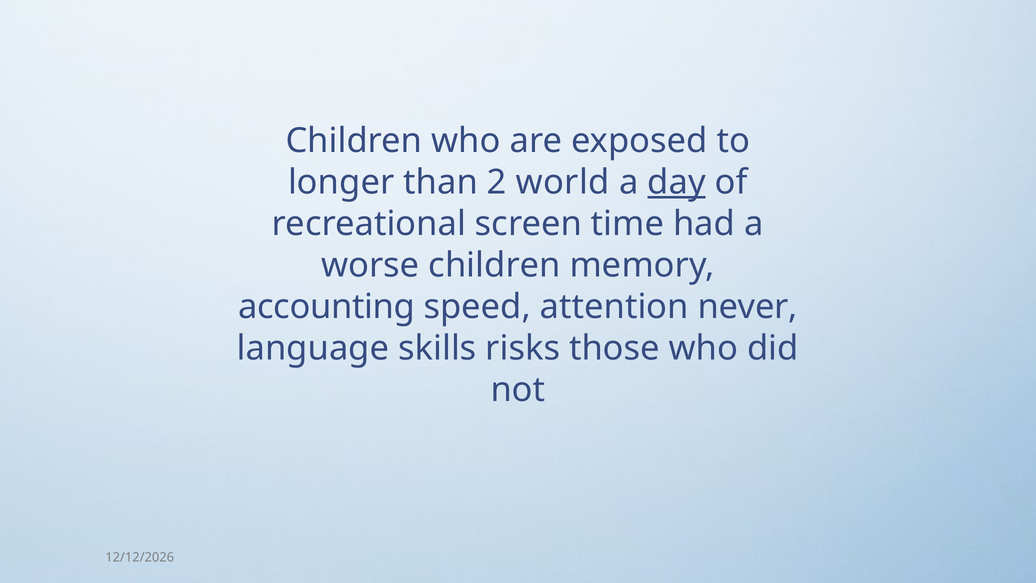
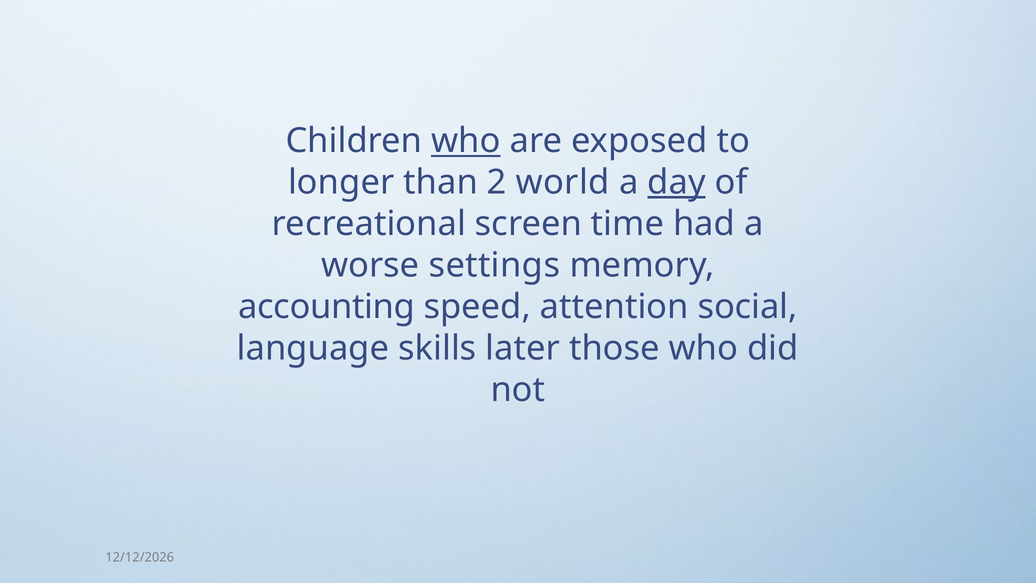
who at (466, 141) underline: none -> present
worse children: children -> settings
never: never -> social
risks: risks -> later
